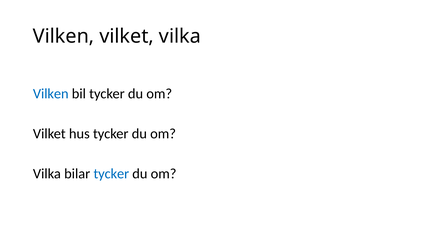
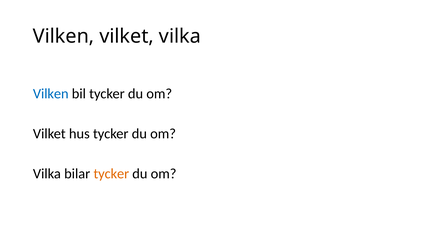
tycker at (111, 174) colour: blue -> orange
